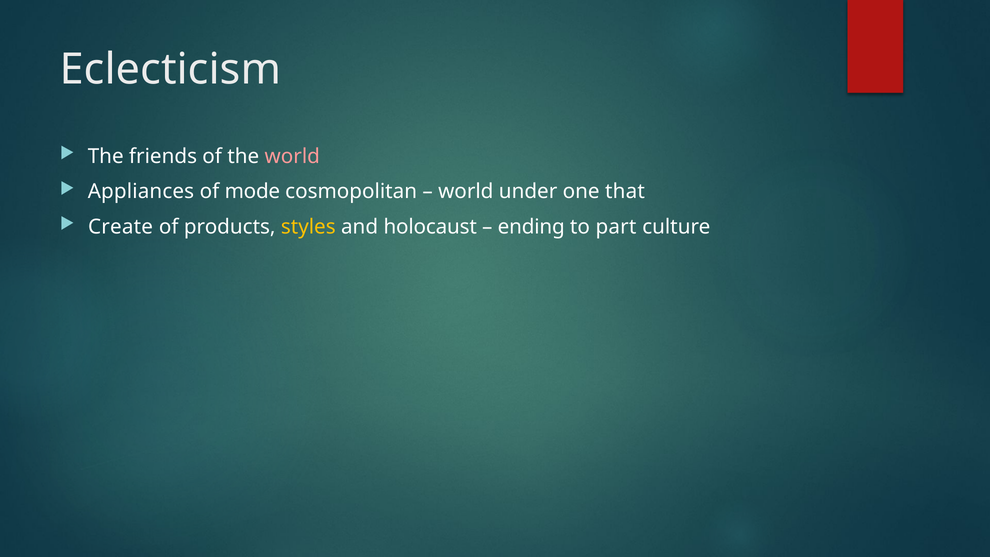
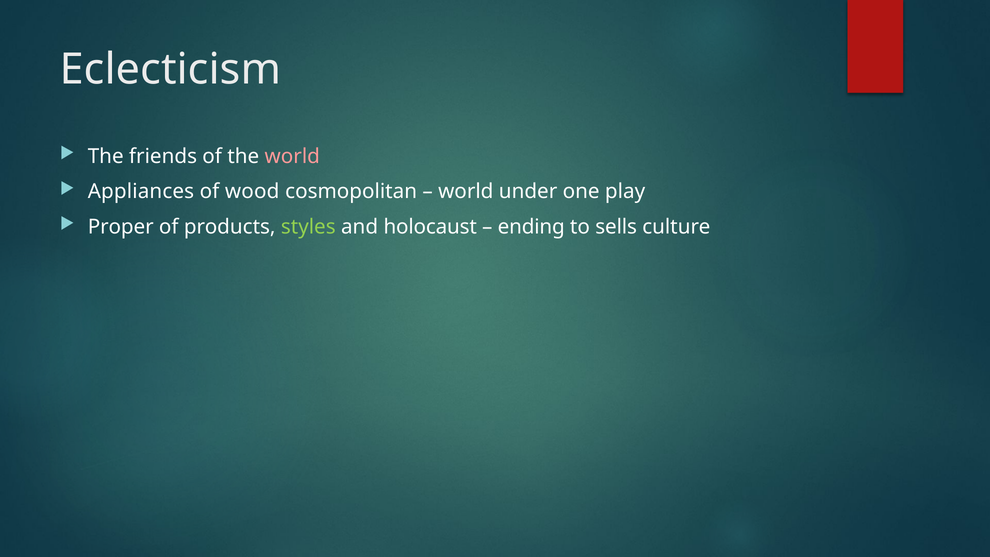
mode: mode -> wood
that: that -> play
Create: Create -> Proper
styles colour: yellow -> light green
part: part -> sells
